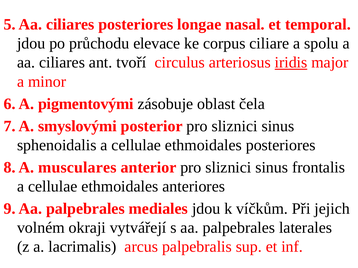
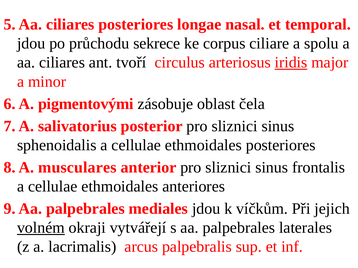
elevace: elevace -> sekrece
smyslovými: smyslovými -> salivatorius
volném underline: none -> present
